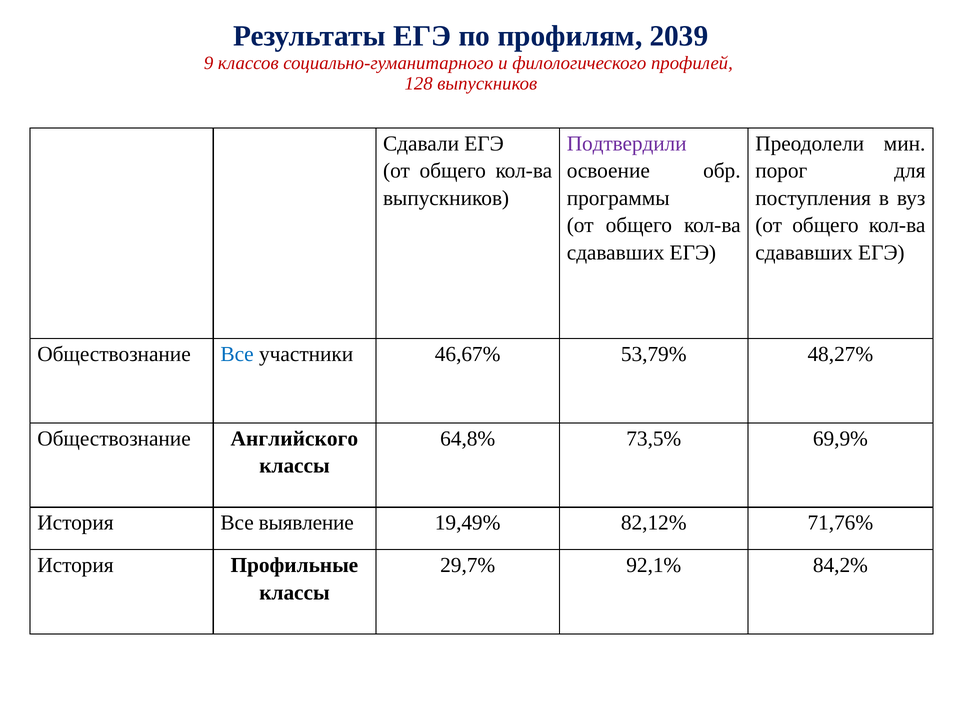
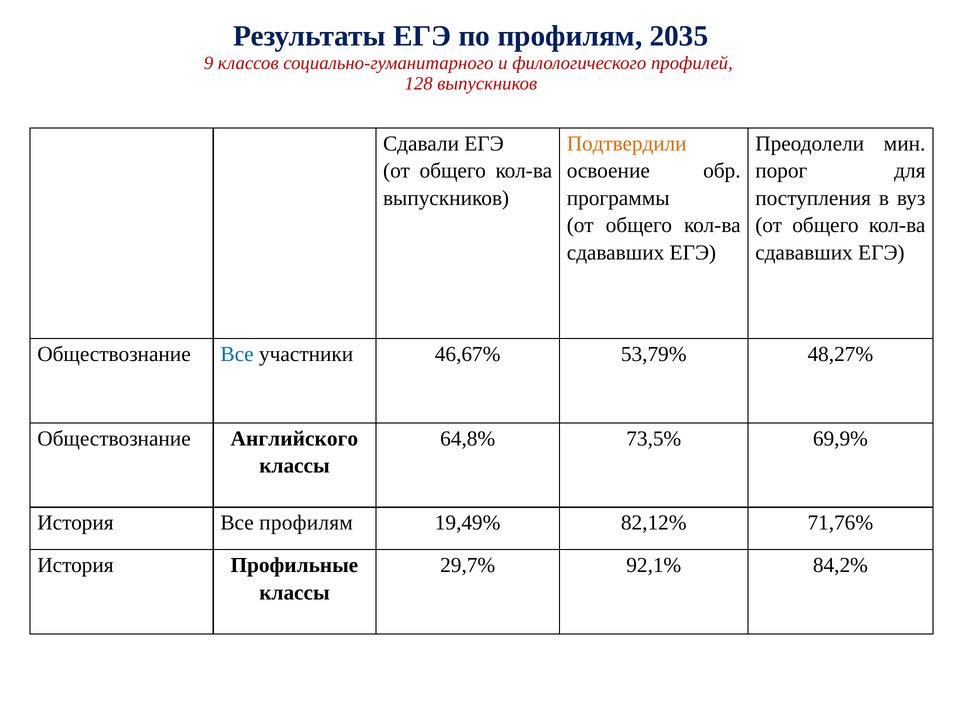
2039: 2039 -> 2035
Подтвердили colour: purple -> orange
Все выявление: выявление -> профилям
